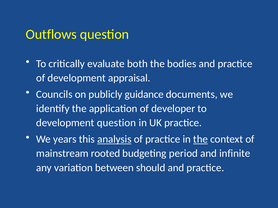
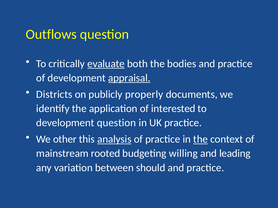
evaluate underline: none -> present
appraisal underline: none -> present
Councils: Councils -> Districts
guidance: guidance -> properly
developer: developer -> interested
years: years -> other
period: period -> willing
infinite: infinite -> leading
